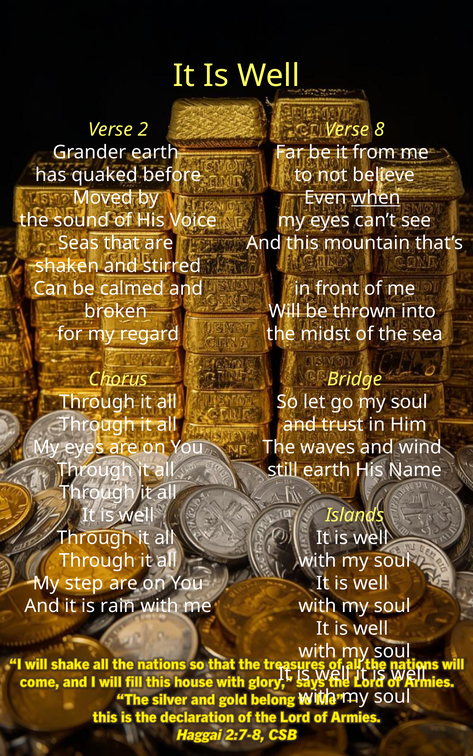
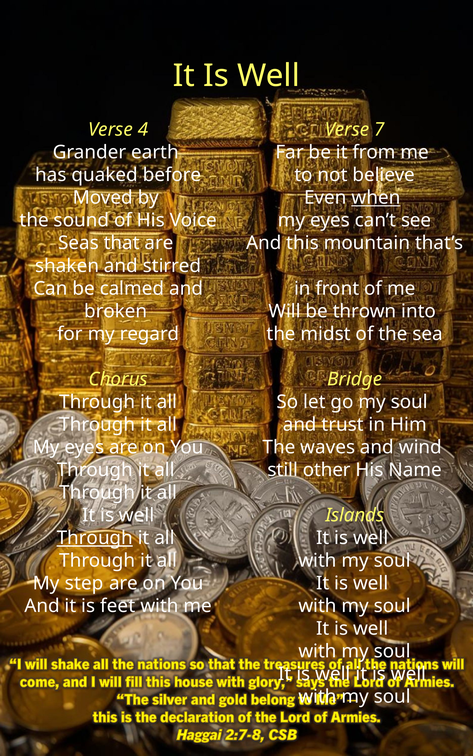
2: 2 -> 4
8: 8 -> 7
still earth: earth -> other
Through at (95, 539) underline: none -> present
rain: rain -> feet
